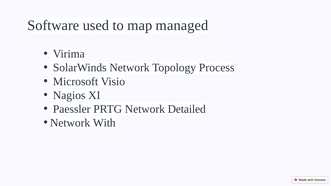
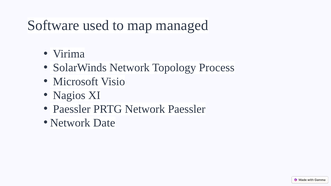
Network Detailed: Detailed -> Paessler
With: With -> Date
